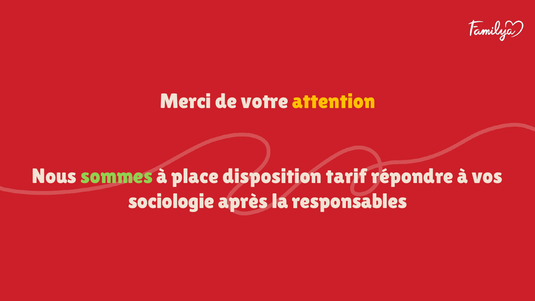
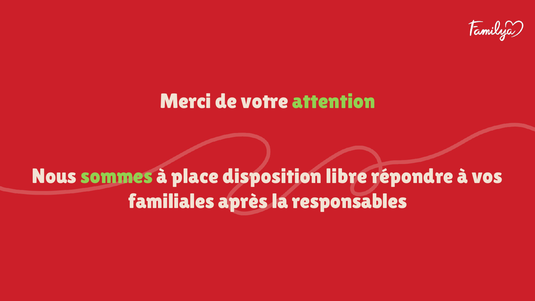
attention colour: yellow -> light green
tarif: tarif -> libre
sociologie: sociologie -> familiales
